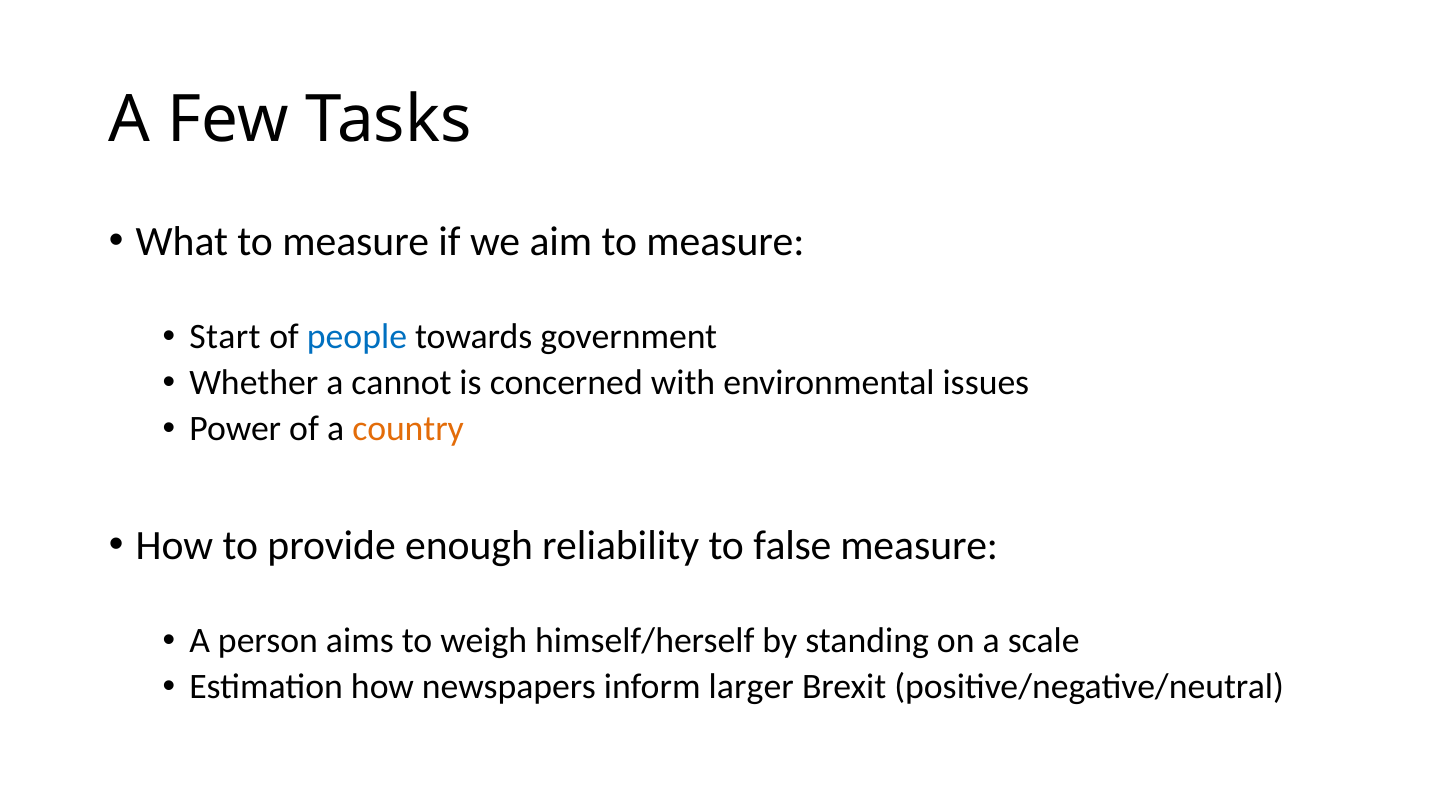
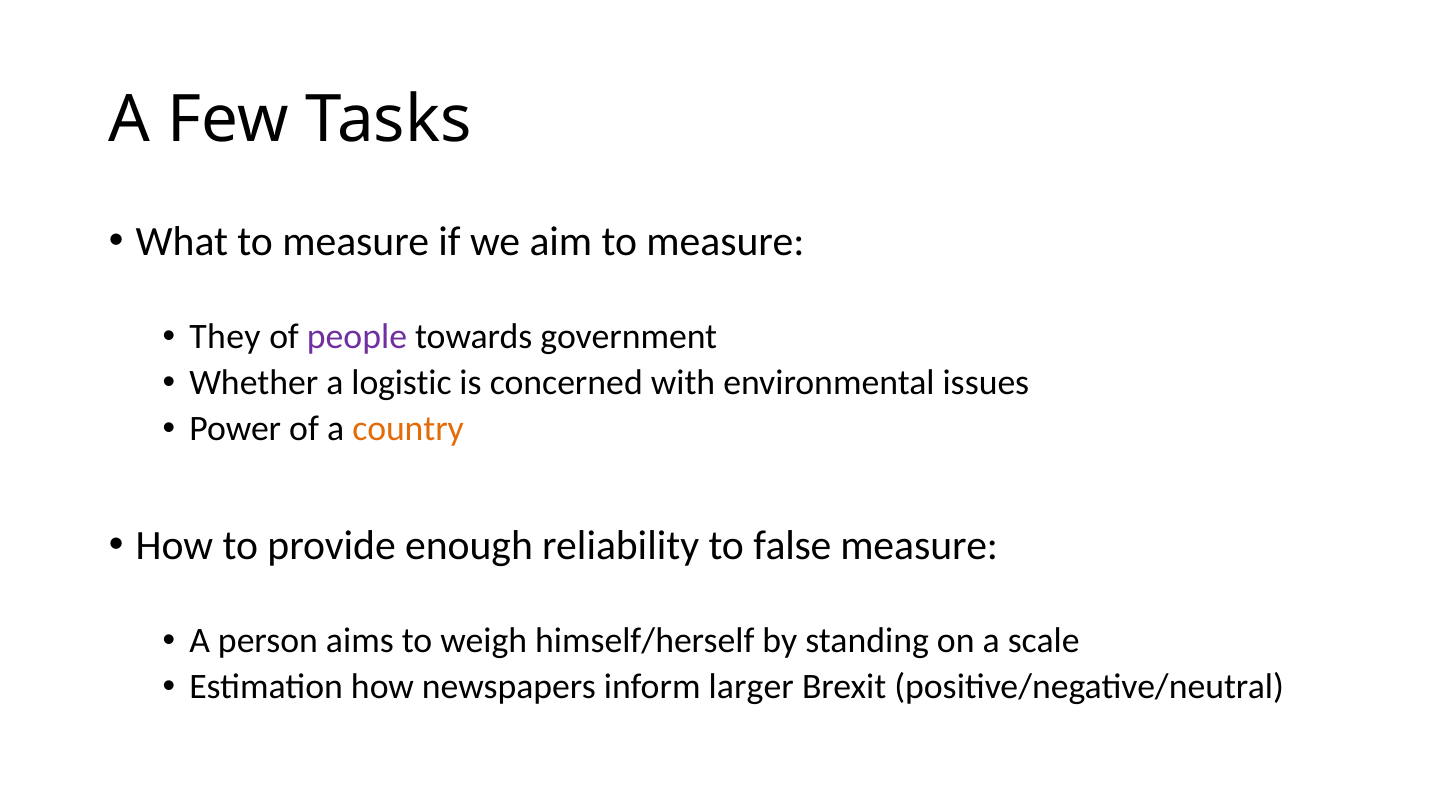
Start: Start -> They
people colour: blue -> purple
cannot: cannot -> logistic
